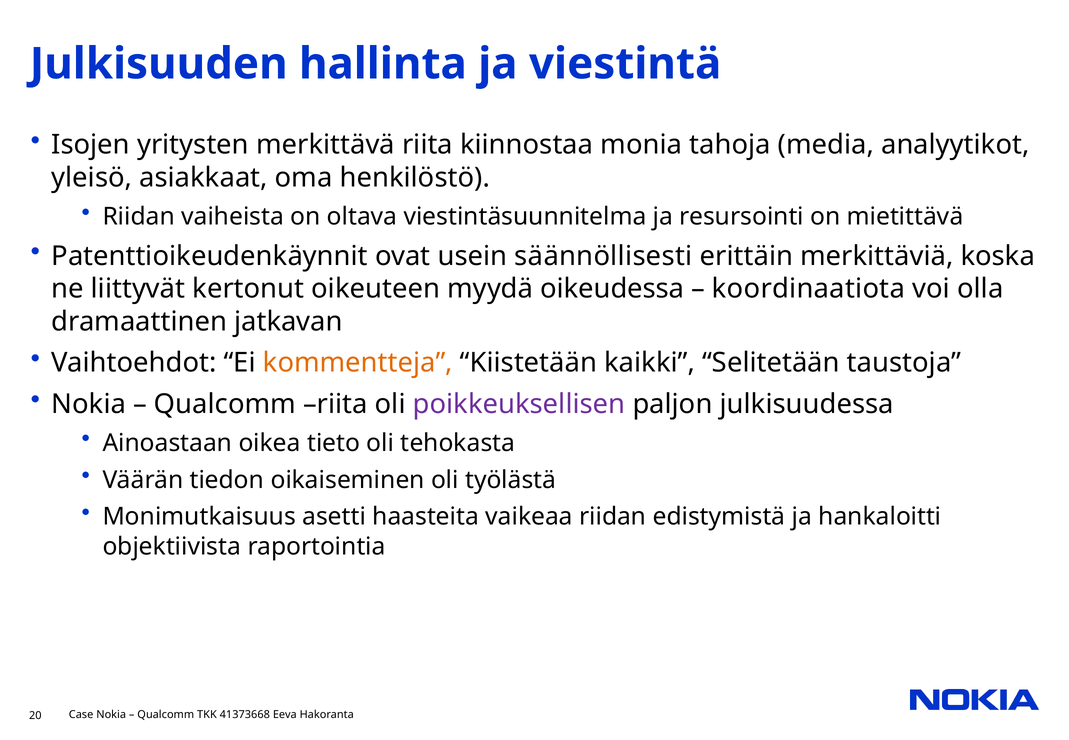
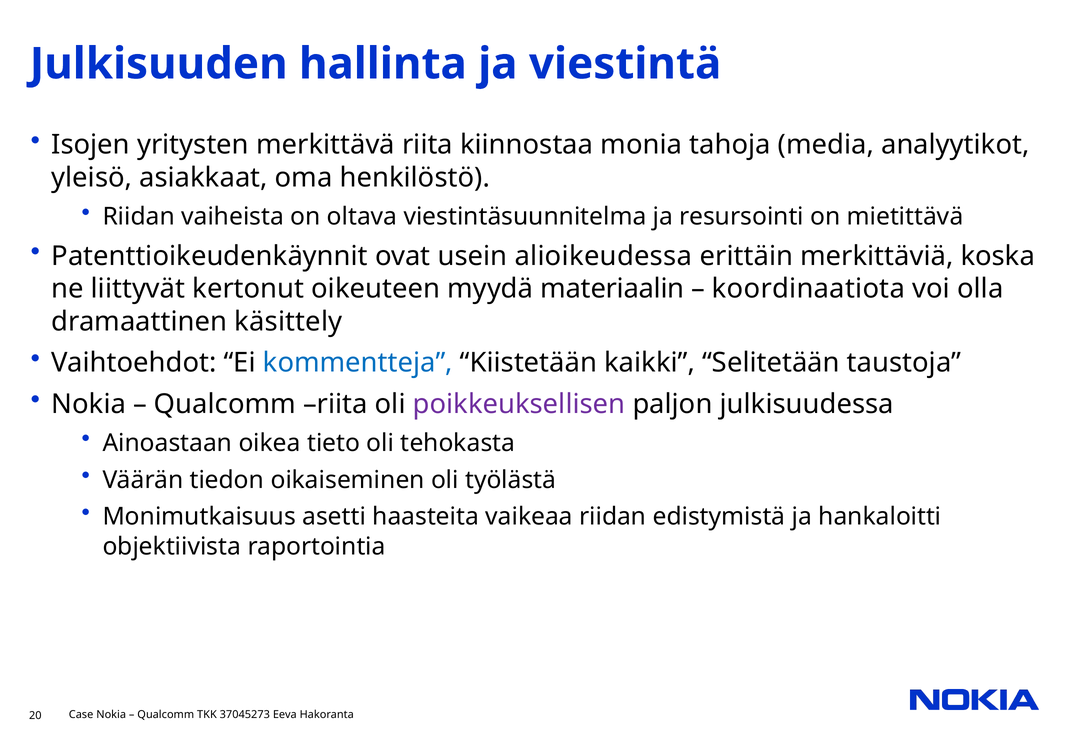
säännöllisesti: säännöllisesti -> alioikeudessa
oikeudessa: oikeudessa -> materiaalin
jatkavan: jatkavan -> käsittely
kommentteja colour: orange -> blue
41373668: 41373668 -> 37045273
